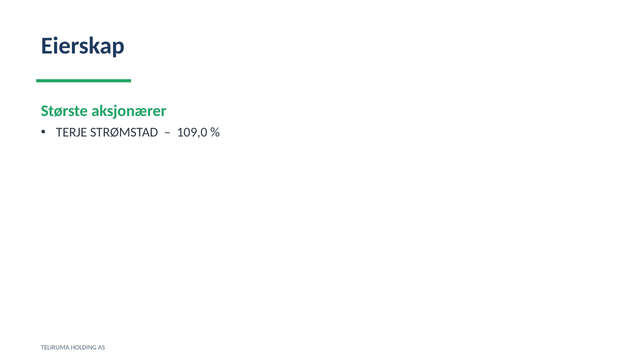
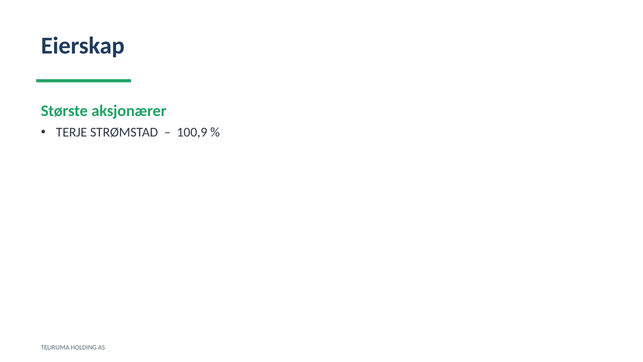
109,0: 109,0 -> 100,9
